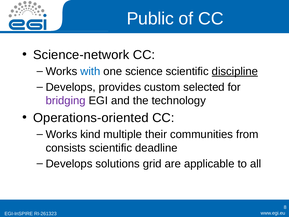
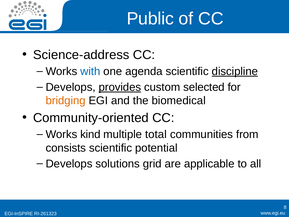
Science-network: Science-network -> Science-address
science: science -> agenda
provides underline: none -> present
bridging colour: purple -> orange
technology: technology -> biomedical
Operations-oriented: Operations-oriented -> Community-oriented
their: their -> total
deadline: deadline -> potential
